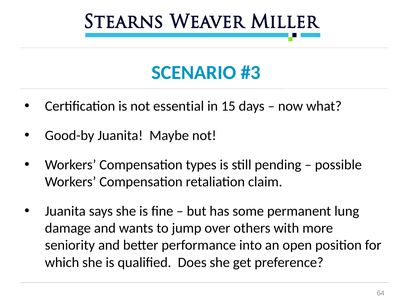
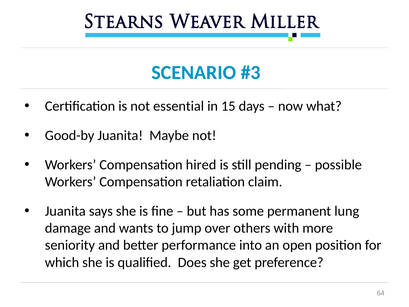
types: types -> hired
